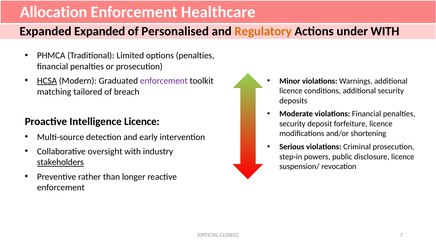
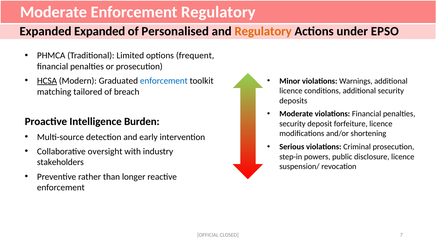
Allocation at (54, 12): Allocation -> Moderate
Enforcement Healthcare: Healthcare -> Regulatory
under WITH: WITH -> EPSO
options penalties: penalties -> frequent
enforcement at (164, 81) colour: purple -> blue
Intelligence Licence: Licence -> Burden
stakeholders underline: present -> none
